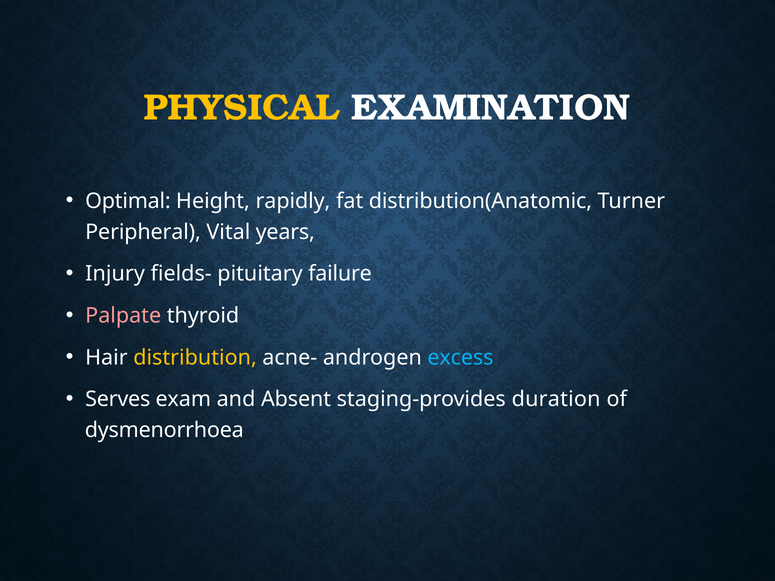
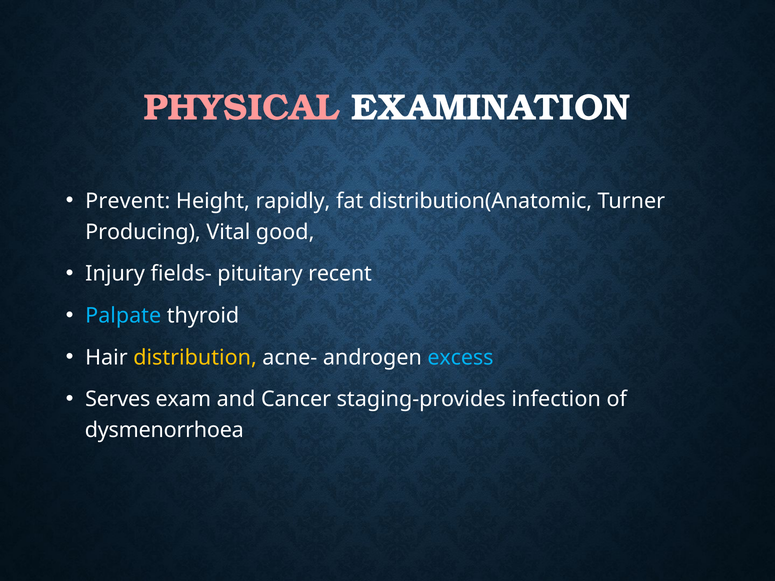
PHYSICAL colour: yellow -> pink
Optimal: Optimal -> Prevent
Peripheral: Peripheral -> Producing
years: years -> good
failure: failure -> recent
Palpate colour: pink -> light blue
Absent: Absent -> Cancer
duration: duration -> infection
